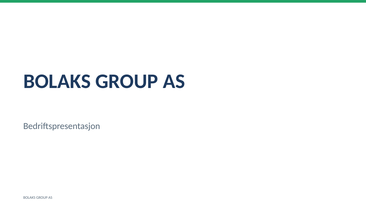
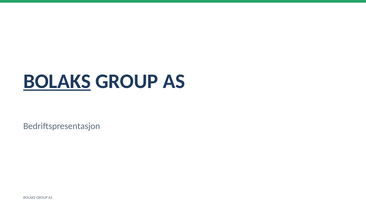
BOLAKS at (57, 81) underline: none -> present
